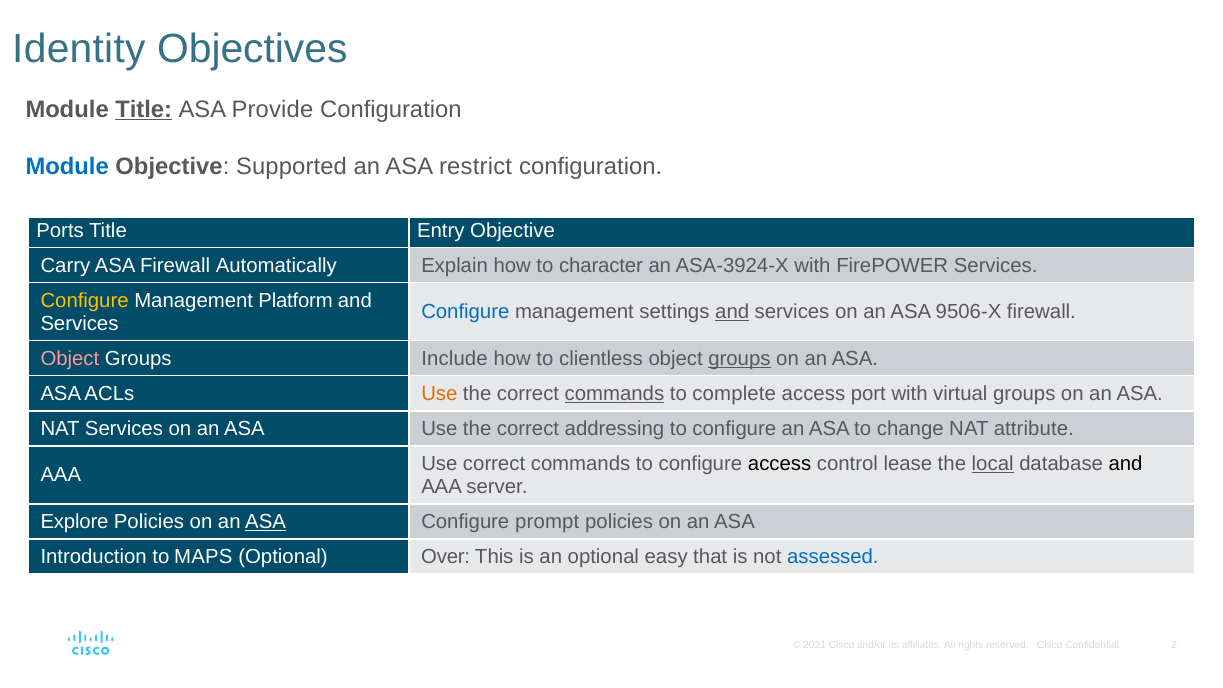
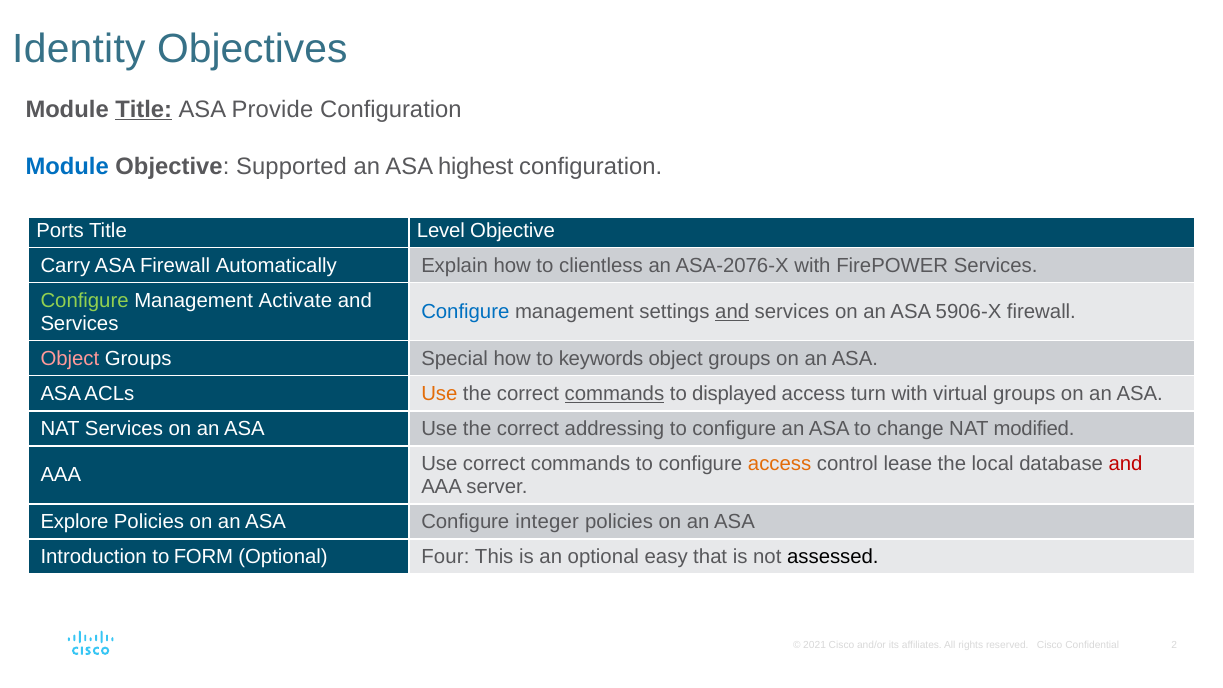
restrict: restrict -> highest
Entry: Entry -> Level
character: character -> clientless
ASA-3924-X: ASA-3924-X -> ASA-2076-X
Configure at (85, 301) colour: yellow -> light green
Platform: Platform -> Activate
9506-X: 9506-X -> 5906-X
Include: Include -> Special
clientless: clientless -> keywords
groups at (739, 358) underline: present -> none
complete: complete -> displayed
port: port -> turn
attribute: attribute -> modified
access at (780, 464) colour: black -> orange
local underline: present -> none
and at (1126, 464) colour: black -> red
ASA at (266, 522) underline: present -> none
prompt: prompt -> integer
MAPS: MAPS -> FORM
Over: Over -> Four
assessed colour: blue -> black
